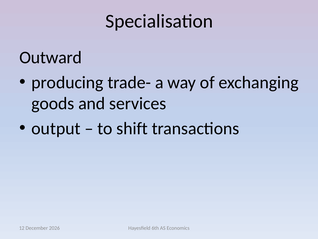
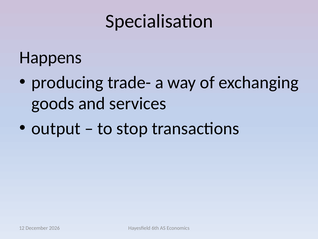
Outward: Outward -> Happens
shift: shift -> stop
